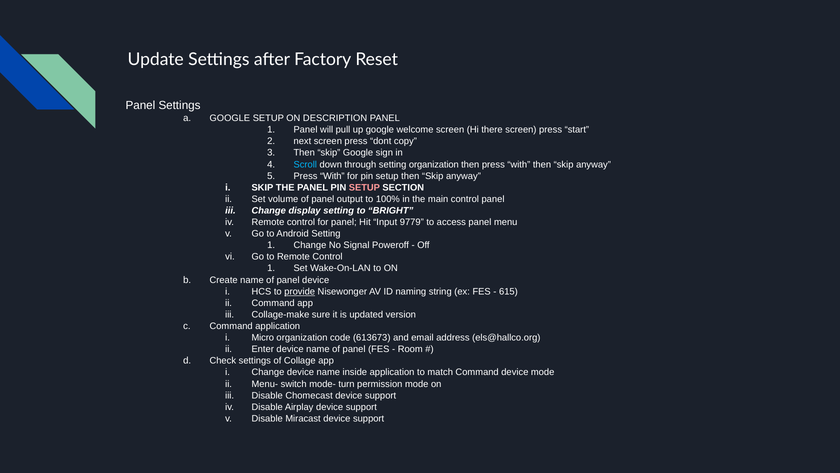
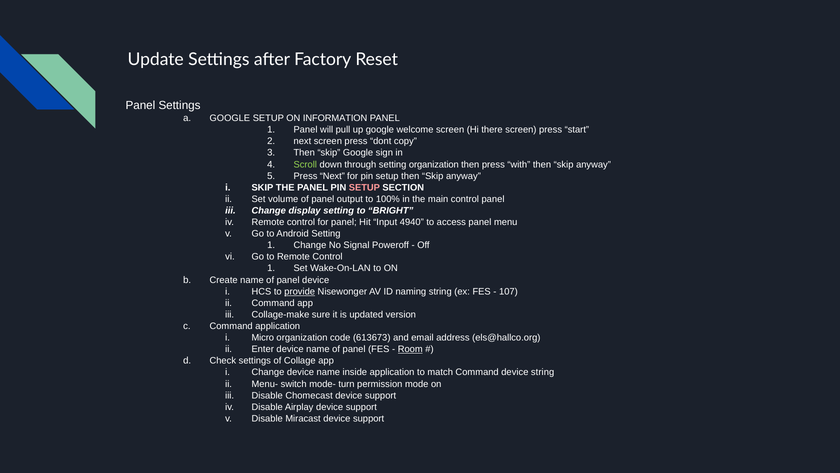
DESCRIPTION: DESCRIPTION -> INFORMATION
Scroll colour: light blue -> light green
With at (332, 176): With -> Next
9779: 9779 -> 4940
615: 615 -> 107
Room underline: none -> present
device mode: mode -> string
